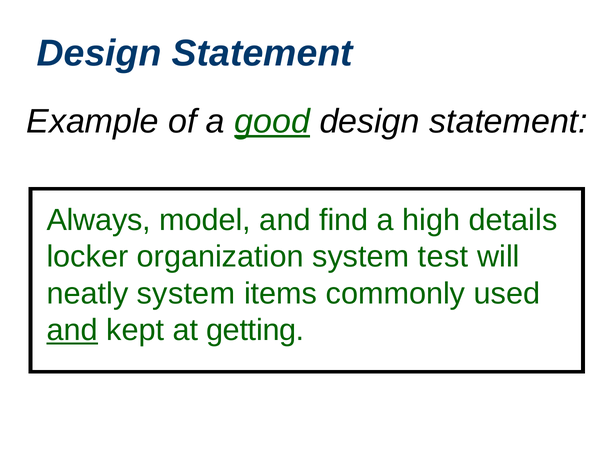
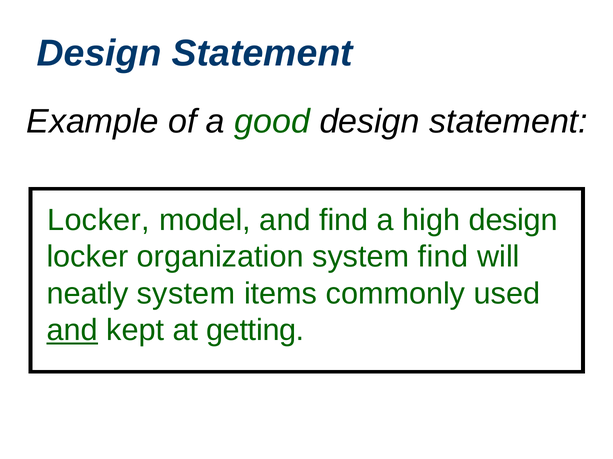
good underline: present -> none
Always at (99, 221): Always -> Locker
high details: details -> design
system test: test -> find
